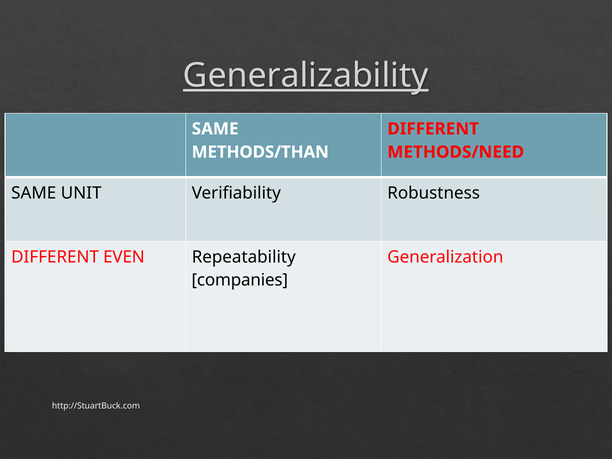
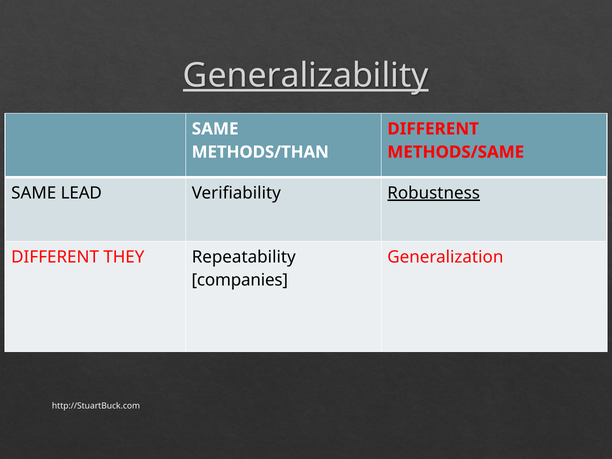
METHODS/NEED: METHODS/NEED -> METHODS/SAME
UNIT: UNIT -> LEAD
Robustness underline: none -> present
EVEN: EVEN -> THEY
